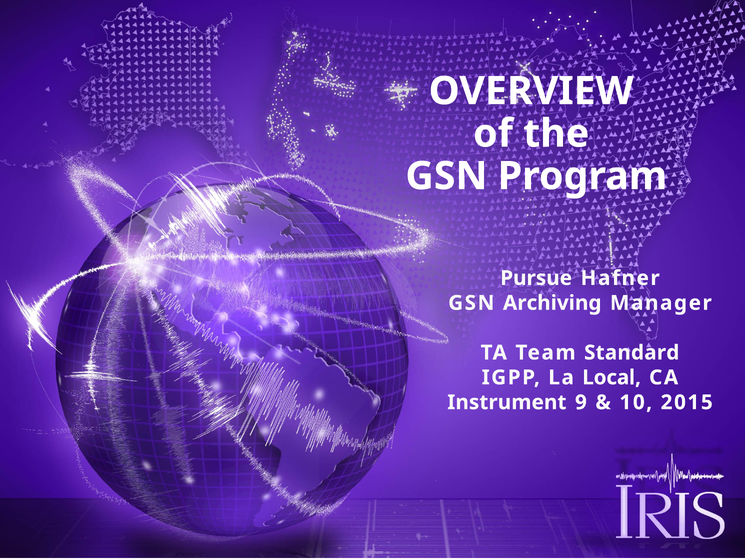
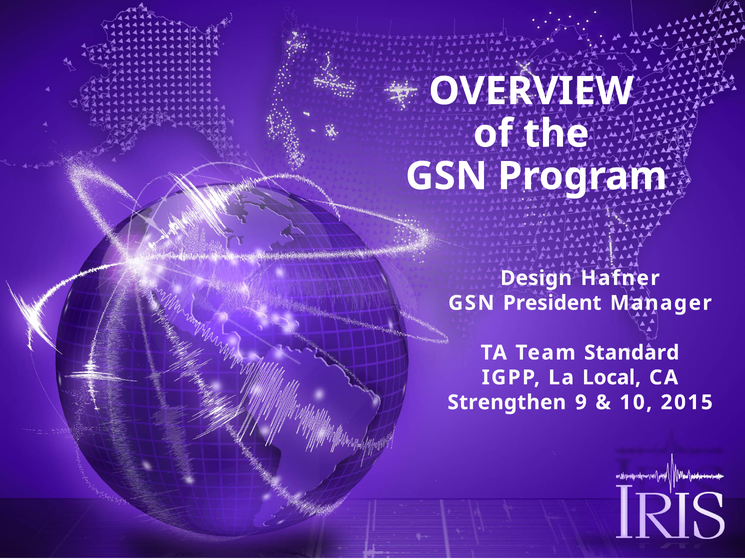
Pursue: Pursue -> Design
Archiving: Archiving -> President
Instrument: Instrument -> Strengthen
